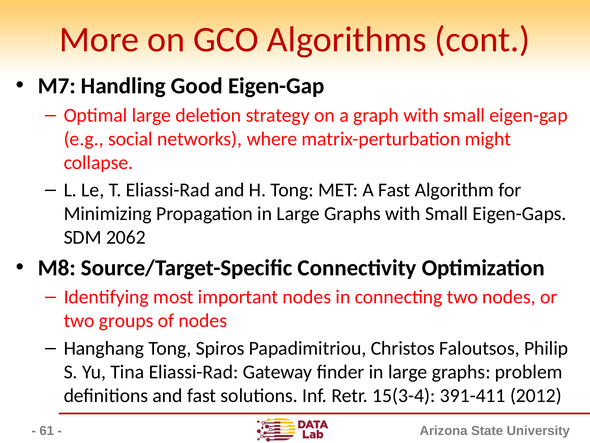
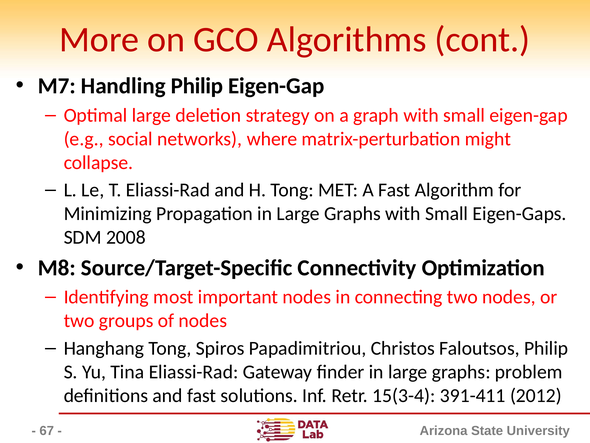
Handling Good: Good -> Philip
2062: 2062 -> 2008
61: 61 -> 67
